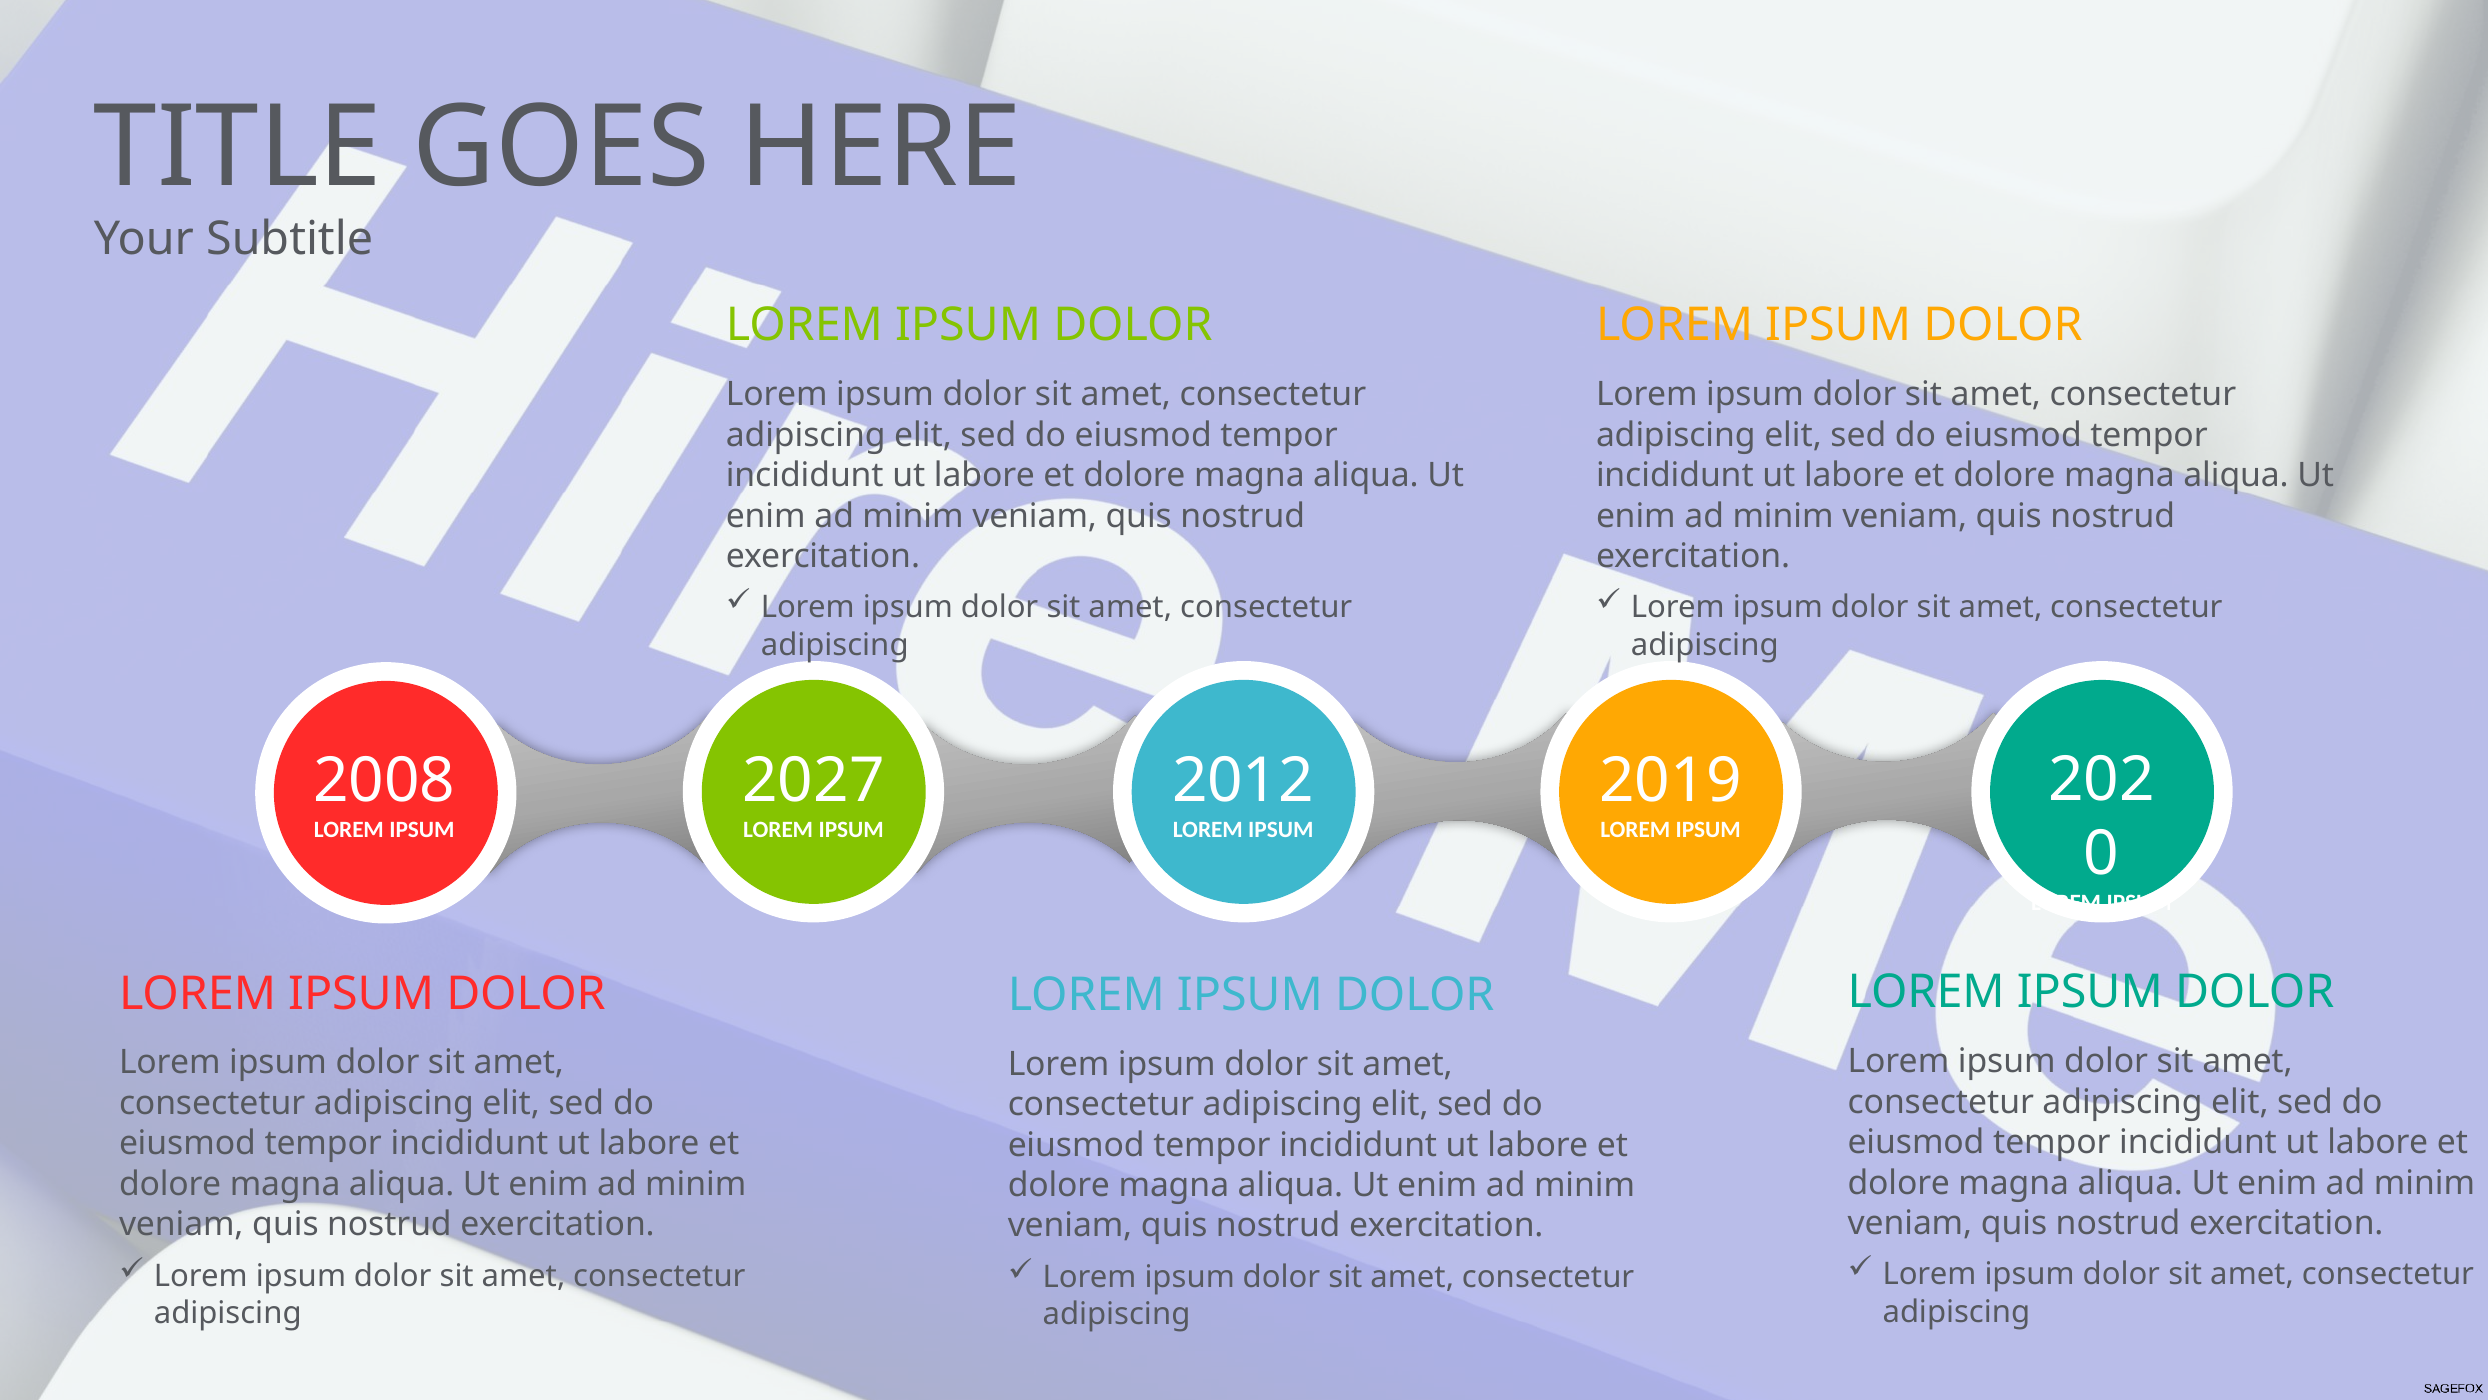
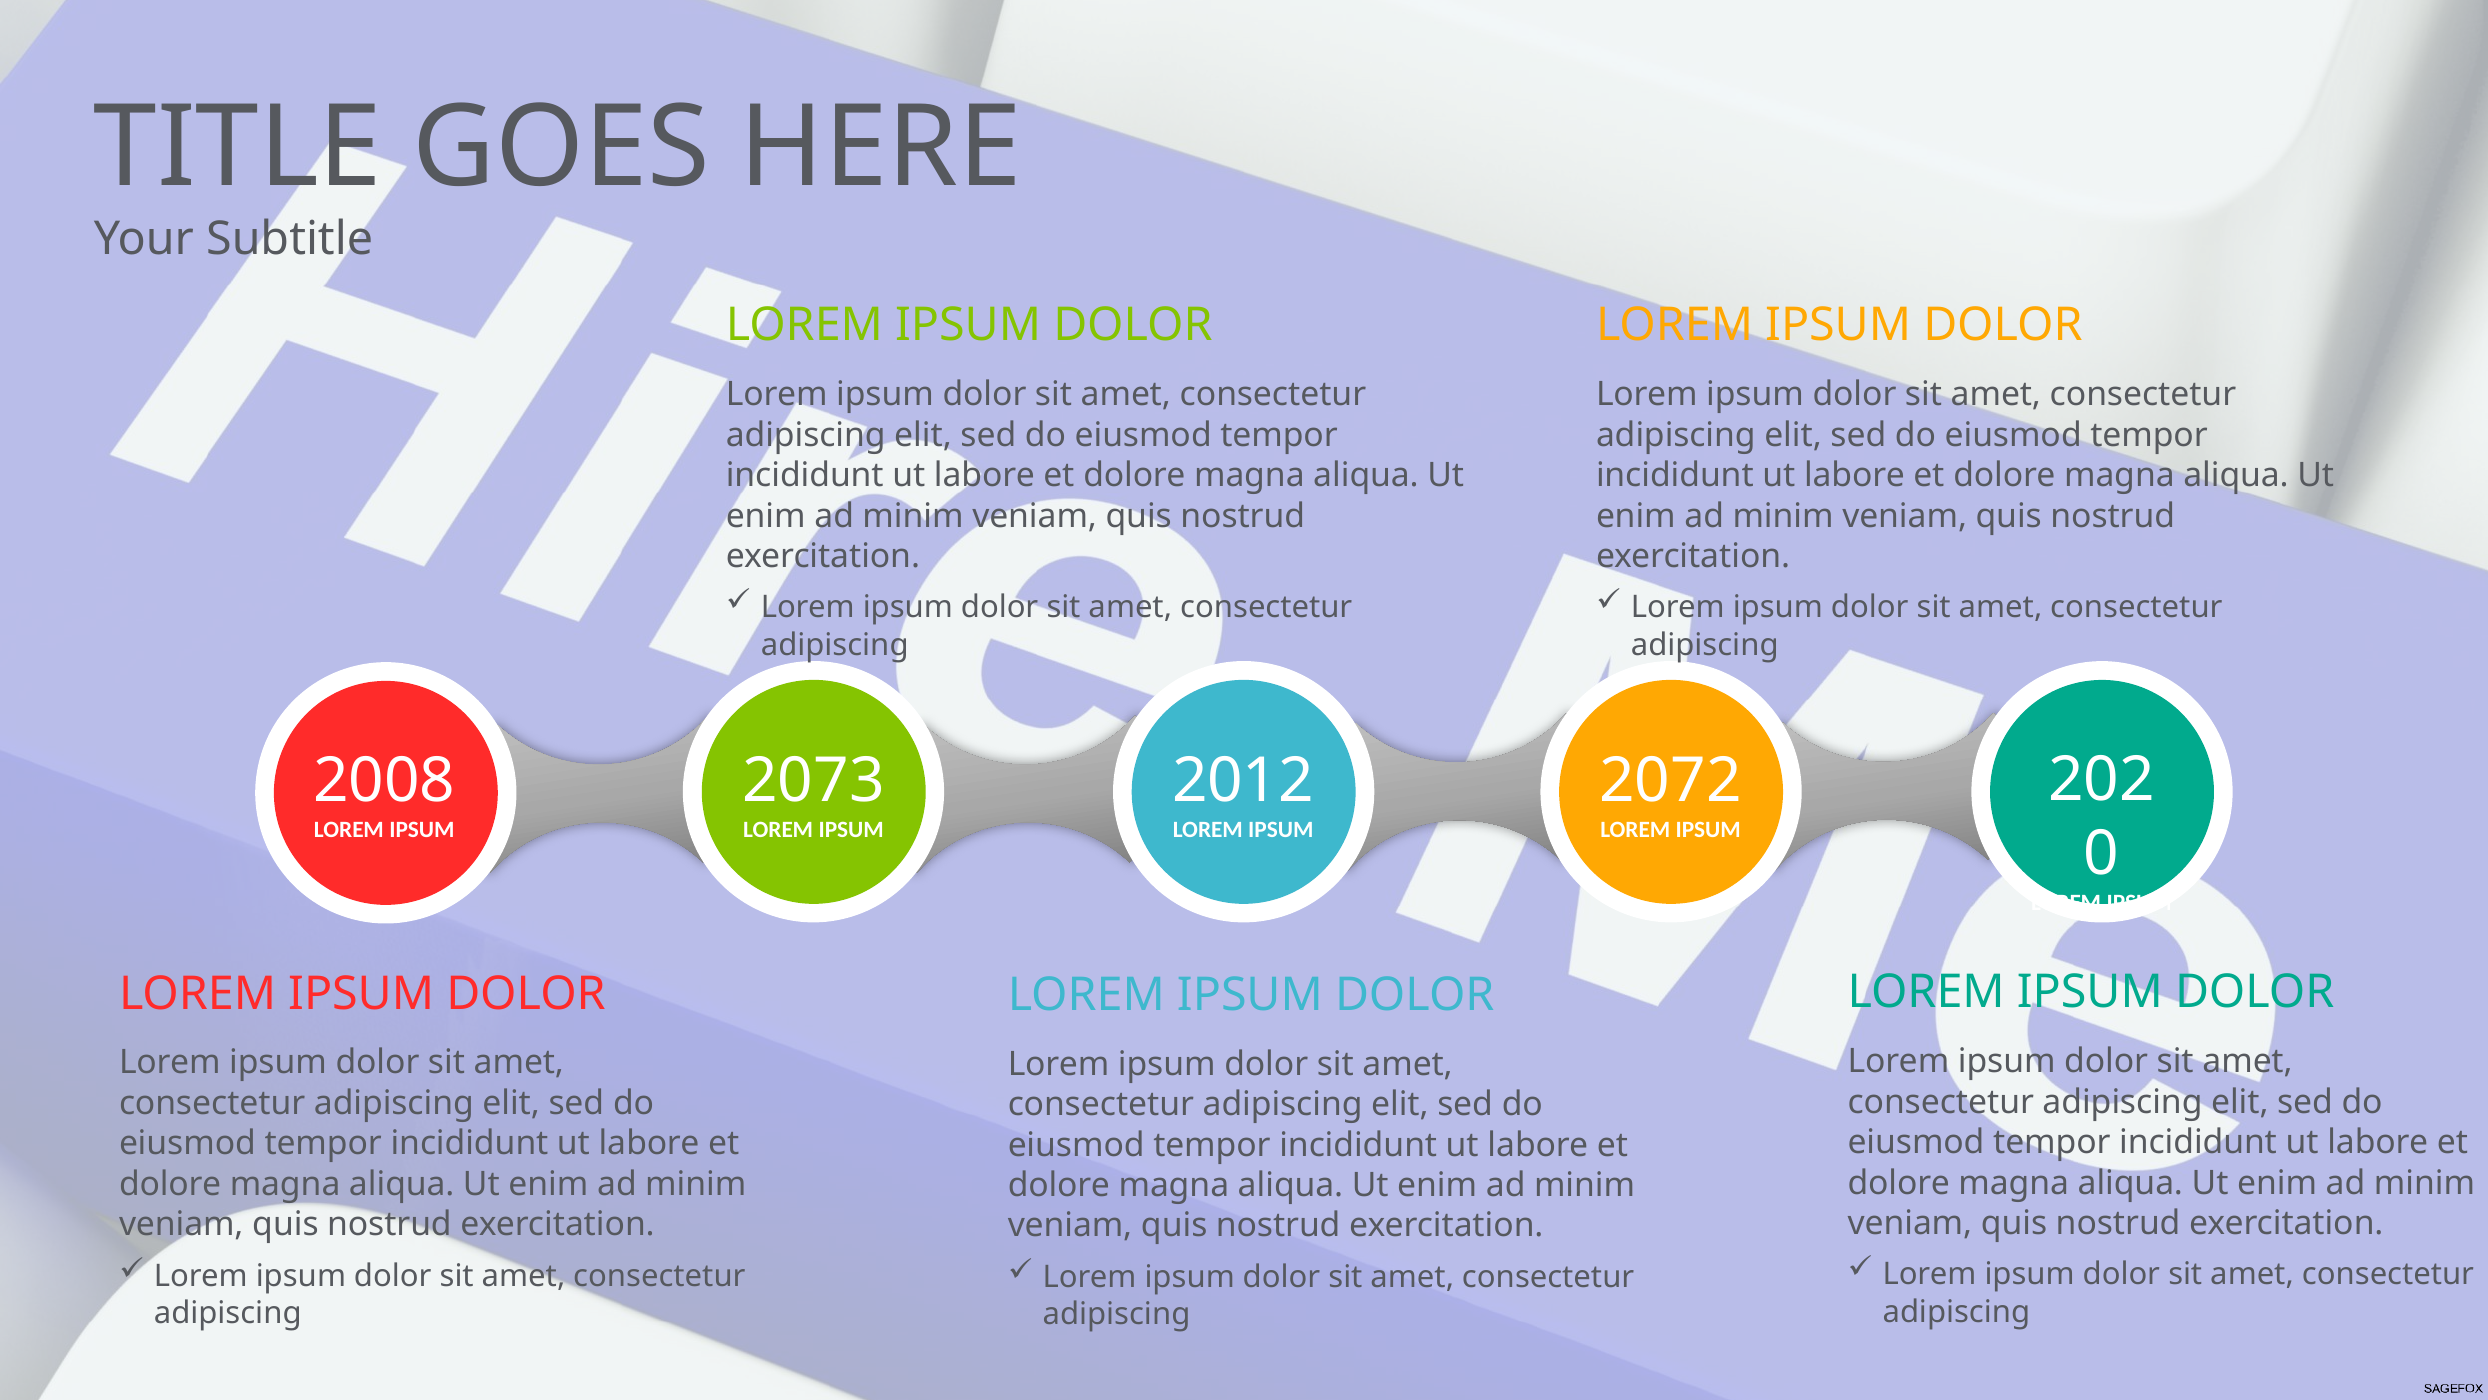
2027: 2027 -> 2073
2019: 2019 -> 2072
